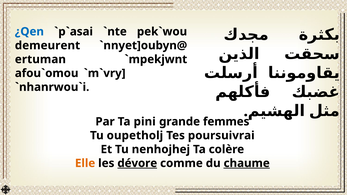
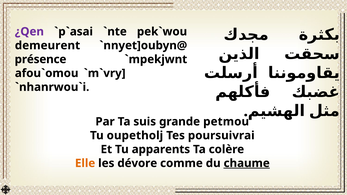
¿Qen colour: blue -> purple
ertuman: ertuman -> présence
pini: pini -> suis
femmes: femmes -> petmou
nenhojhej: nenhojhej -> apparents
dévore underline: present -> none
